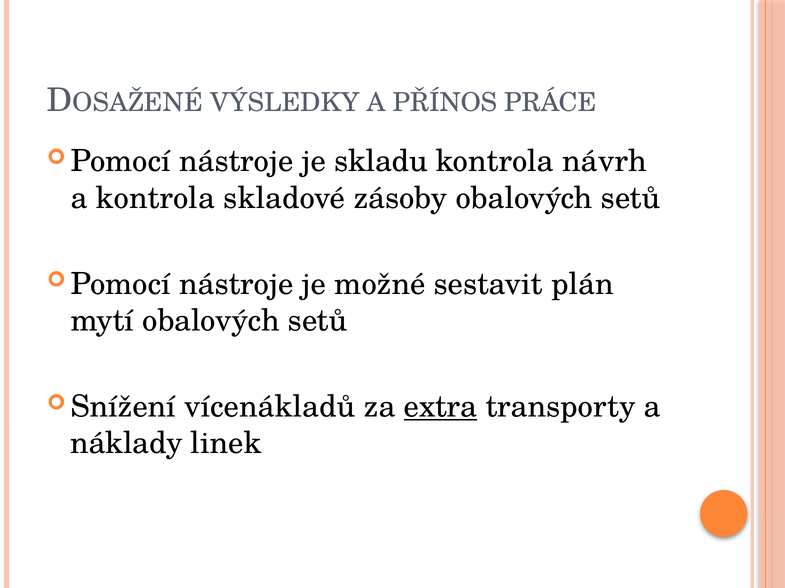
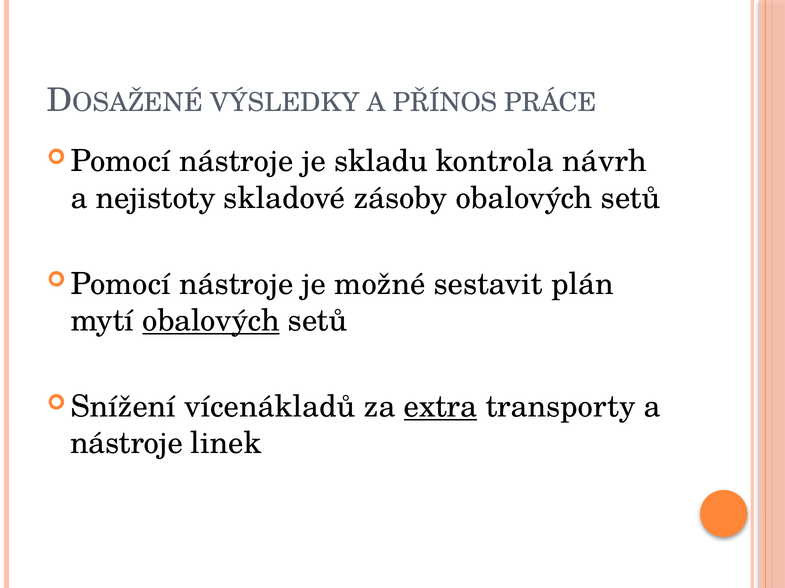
a kontrola: kontrola -> nejistoty
obalových at (211, 321) underline: none -> present
náklady at (126, 444): náklady -> nástroje
